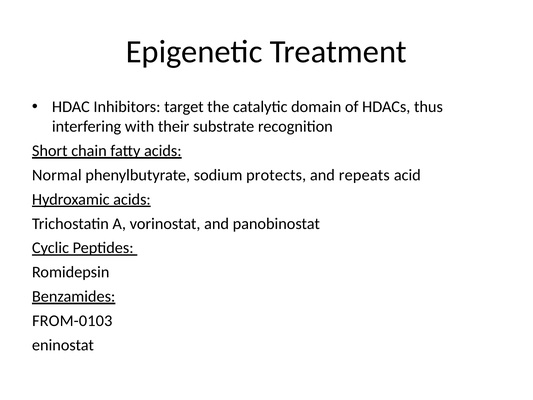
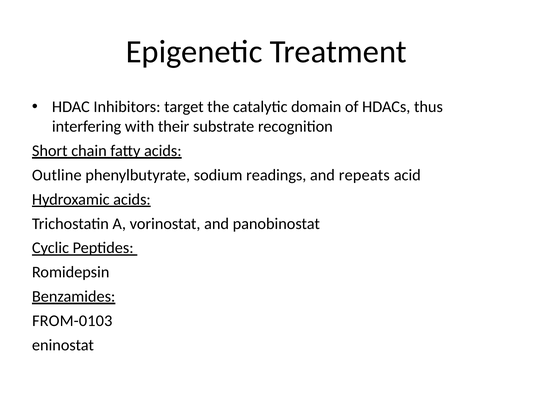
Normal: Normal -> Outline
protects: protects -> readings
